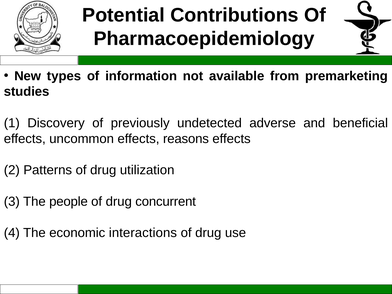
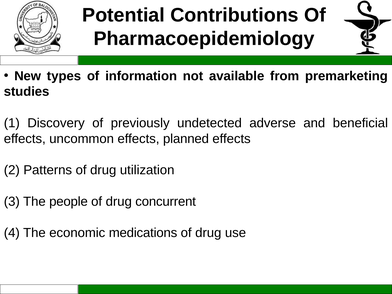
reasons: reasons -> planned
interactions: interactions -> medications
